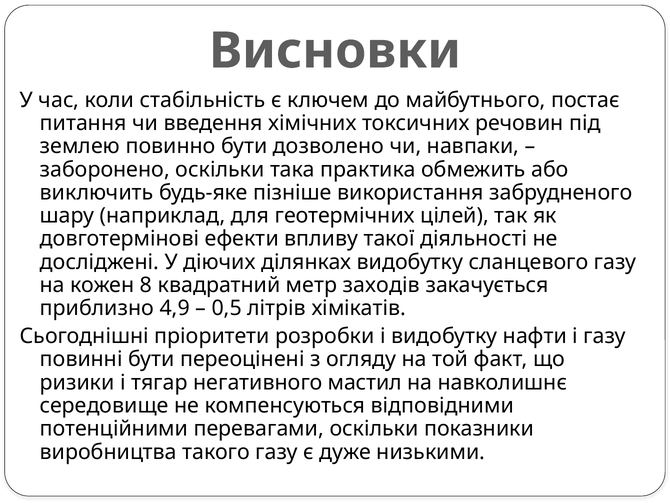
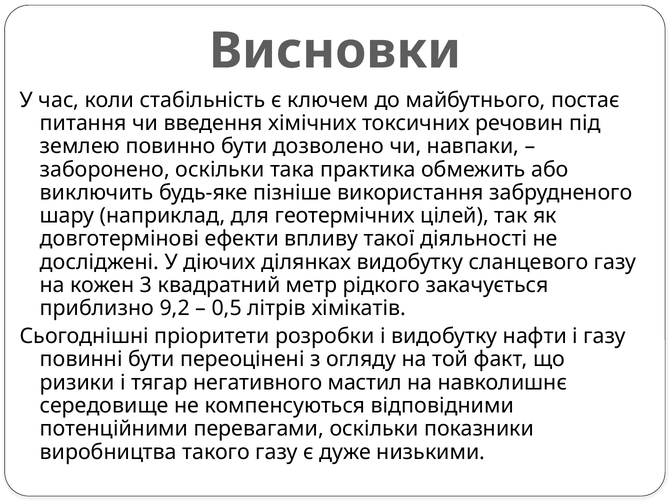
8: 8 -> 3
заходів: заходів -> рідкого
4,9: 4,9 -> 9,2
